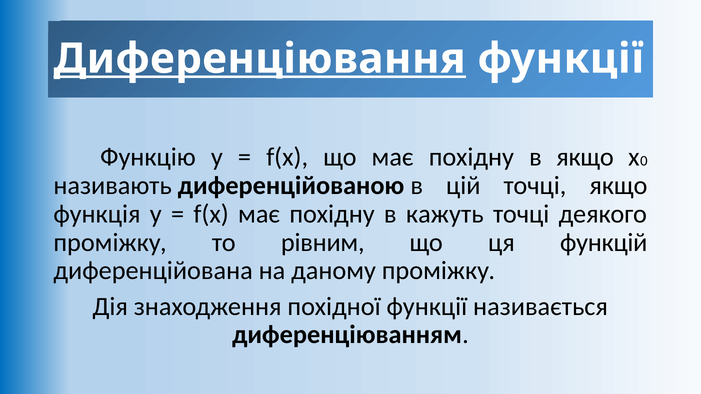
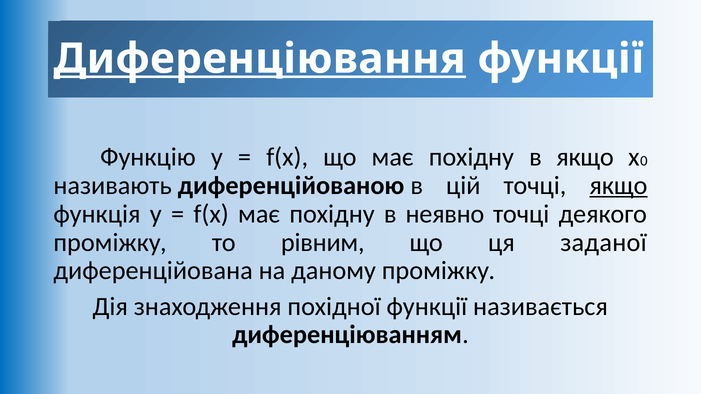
якщо at (618, 186) underline: none -> present
кажуть: кажуть -> неявно
функцій: функцій -> заданої
